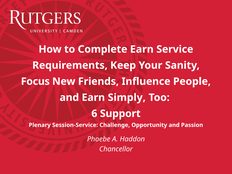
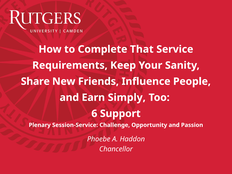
Complete Earn: Earn -> That
Focus: Focus -> Share
